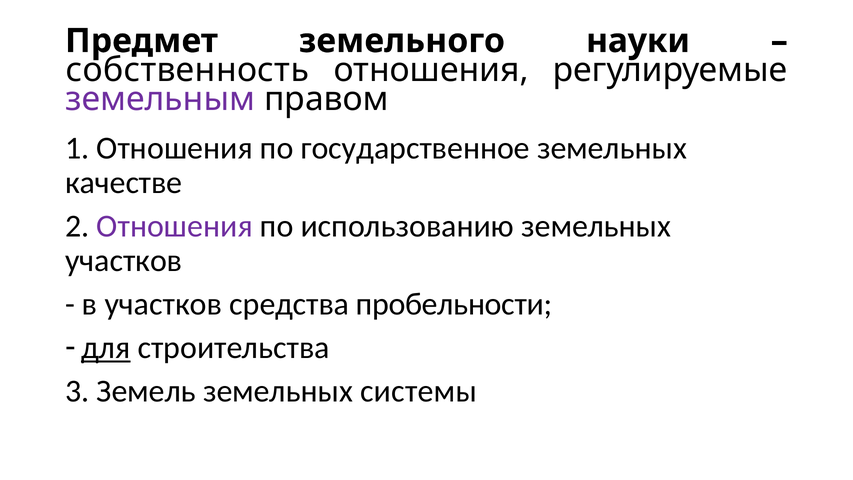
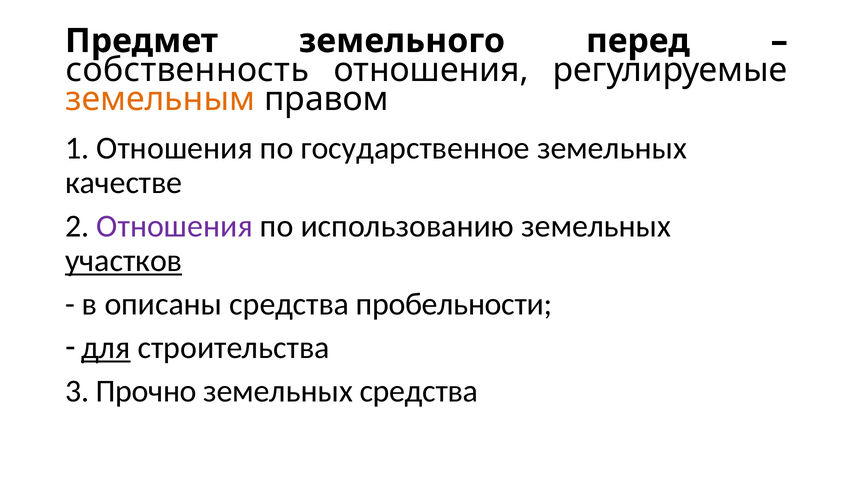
науки: науки -> перед
земельным colour: purple -> orange
участков at (124, 261) underline: none -> present
в участков: участков -> описаны
Земель: Земель -> Прочно
земельных системы: системы -> средства
